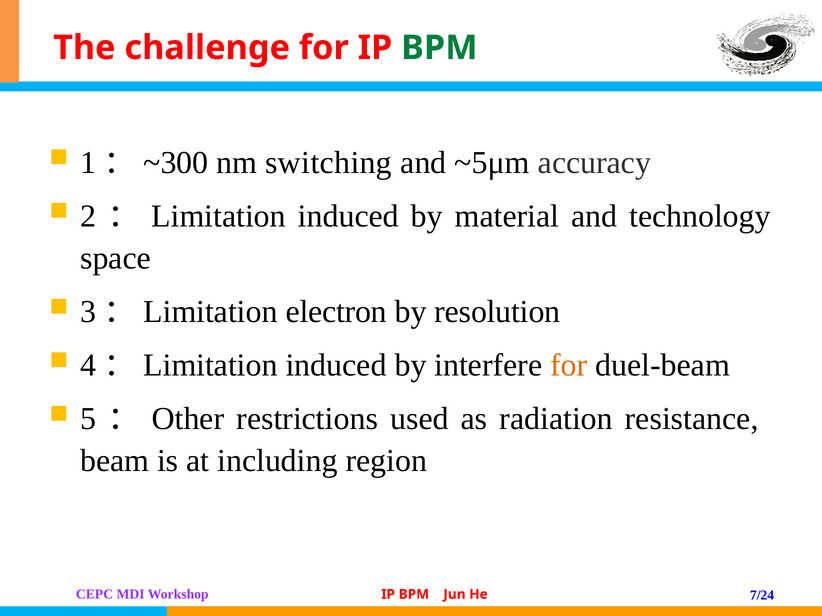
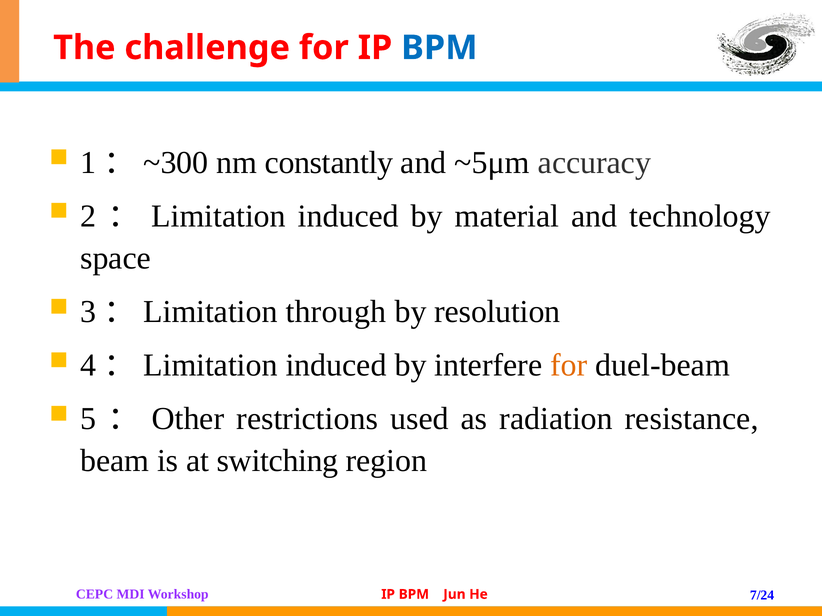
BPM at (439, 48) colour: green -> blue
switching: switching -> constantly
electron: electron -> through
including: including -> switching
